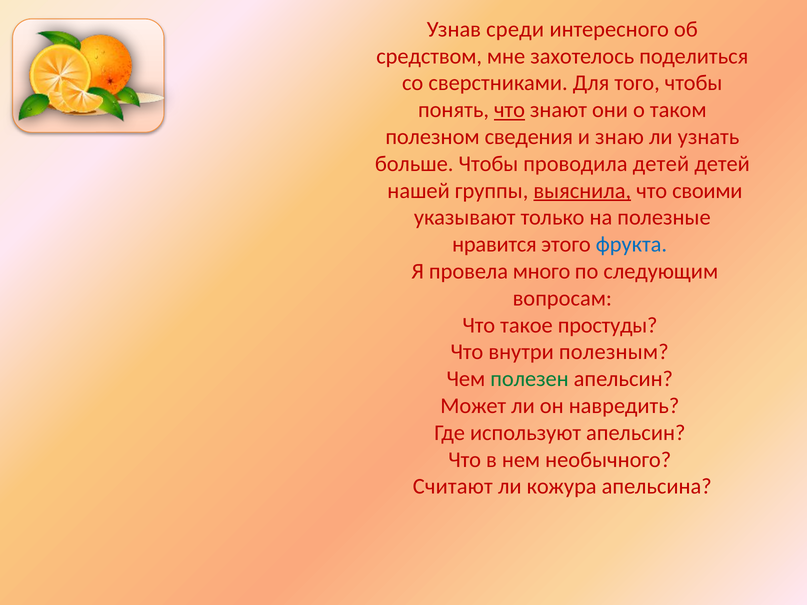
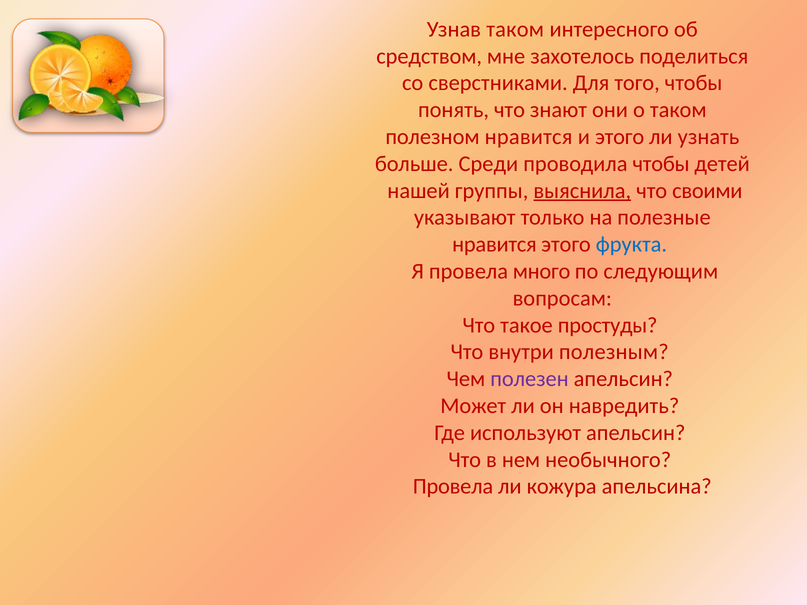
Узнав среди: среди -> таком
что at (509, 110) underline: present -> none
полезном сведения: сведения -> нравится
и знаю: знаю -> этого
больше Чтобы: Чтобы -> Среди
проводила детей: детей -> чтобы
полезен colour: green -> purple
Считают at (453, 487): Считают -> Провела
